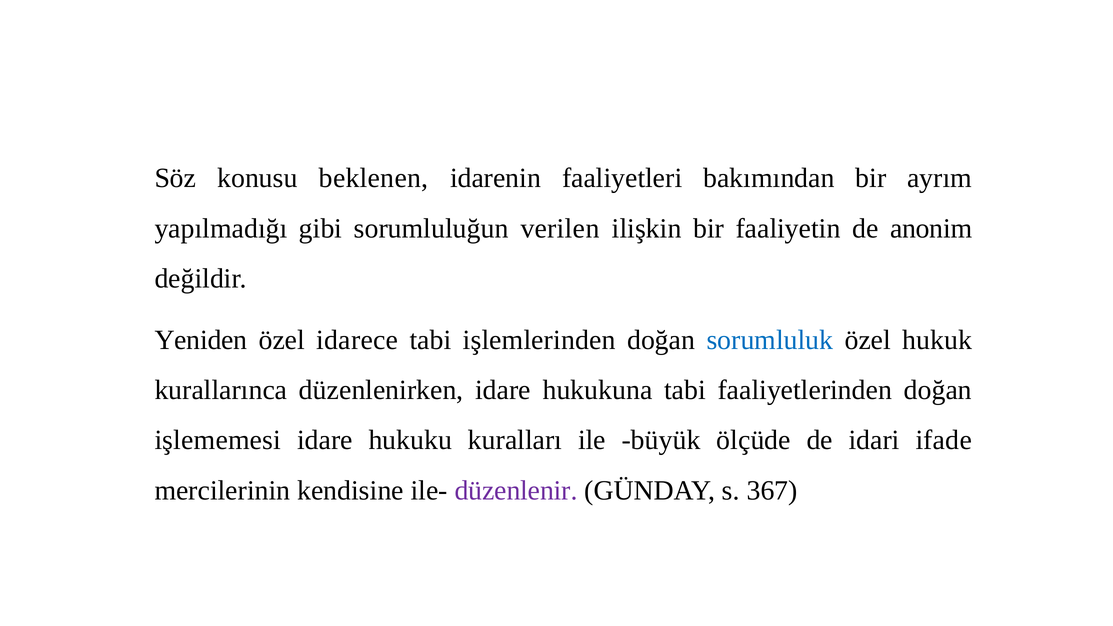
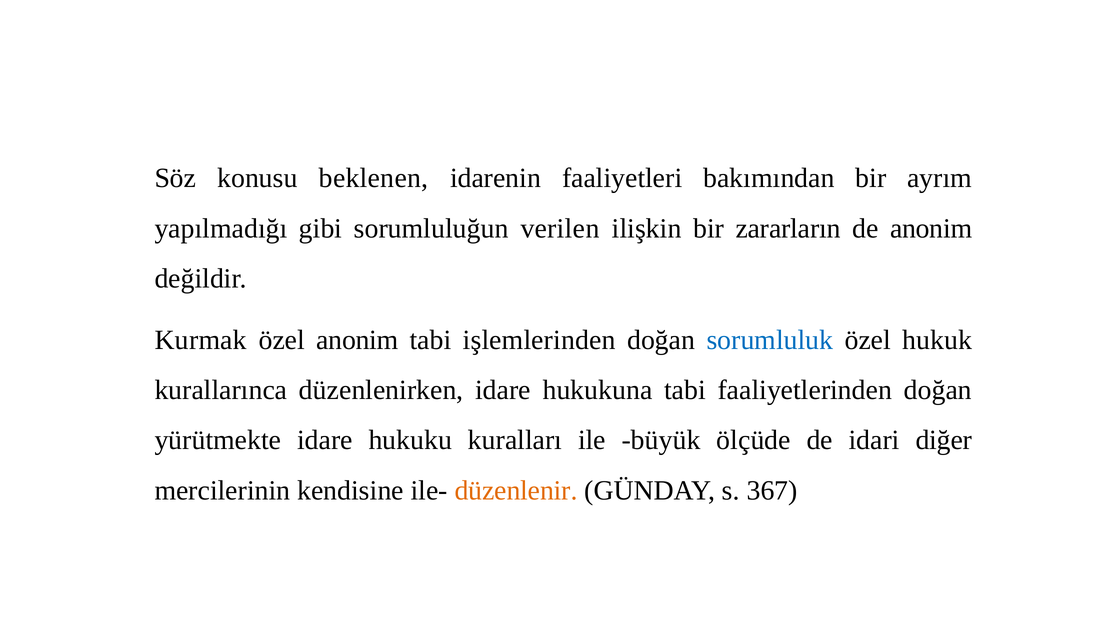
faaliyetin: faaliyetin -> zararların
Yeniden: Yeniden -> Kurmak
özel idarece: idarece -> anonim
işlememesi: işlememesi -> yürütmekte
ifade: ifade -> diğer
düzenlenir colour: purple -> orange
